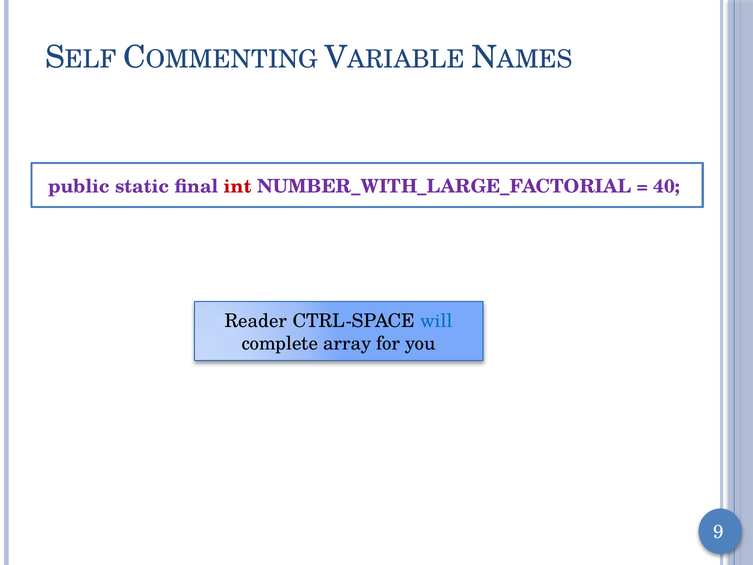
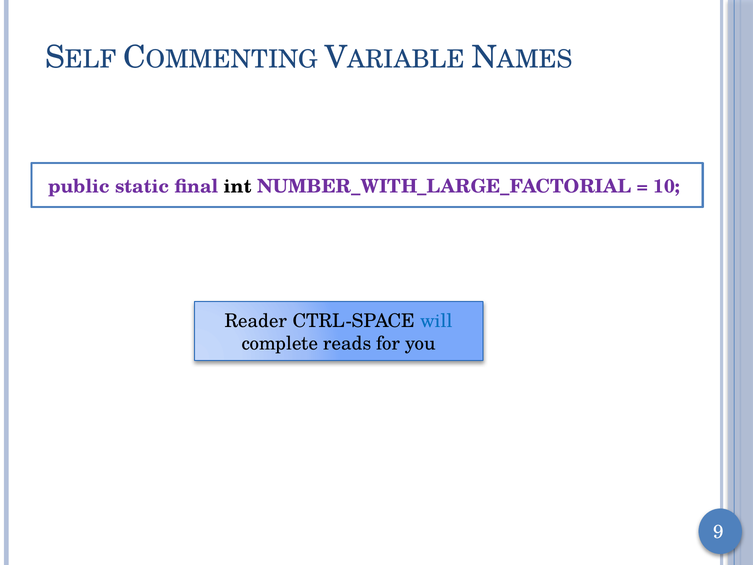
int colour: red -> black
40: 40 -> 10
array: array -> reads
